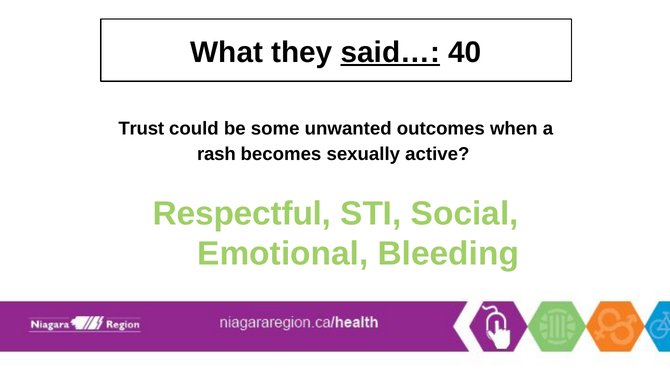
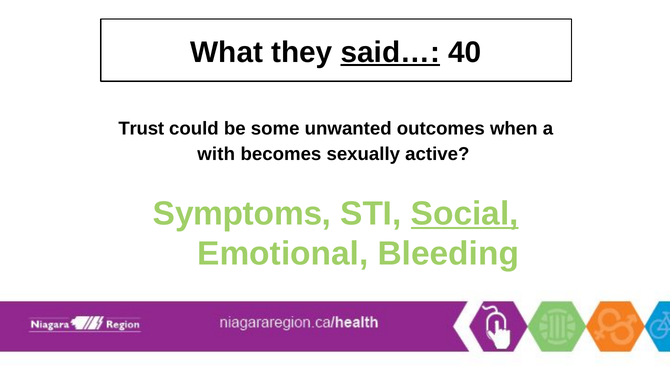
rash: rash -> with
Respectful: Respectful -> Symptoms
Social underline: none -> present
